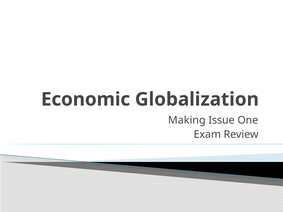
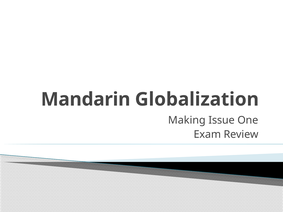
Economic: Economic -> Mandarin
